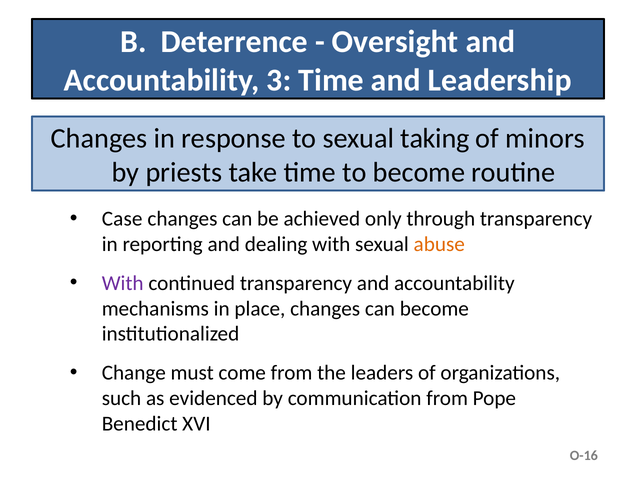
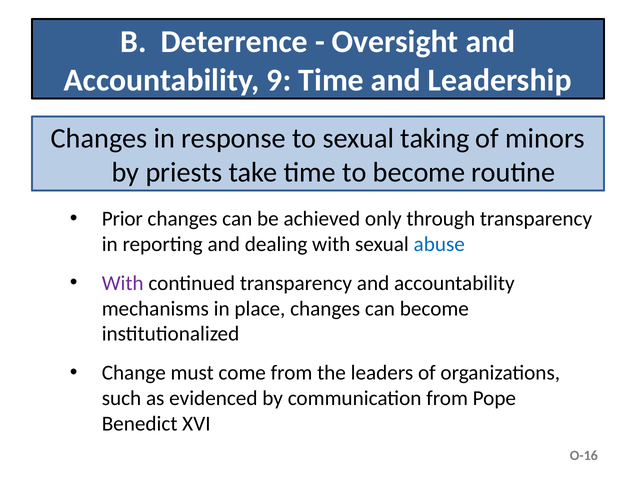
3: 3 -> 9
Case: Case -> Prior
abuse colour: orange -> blue
